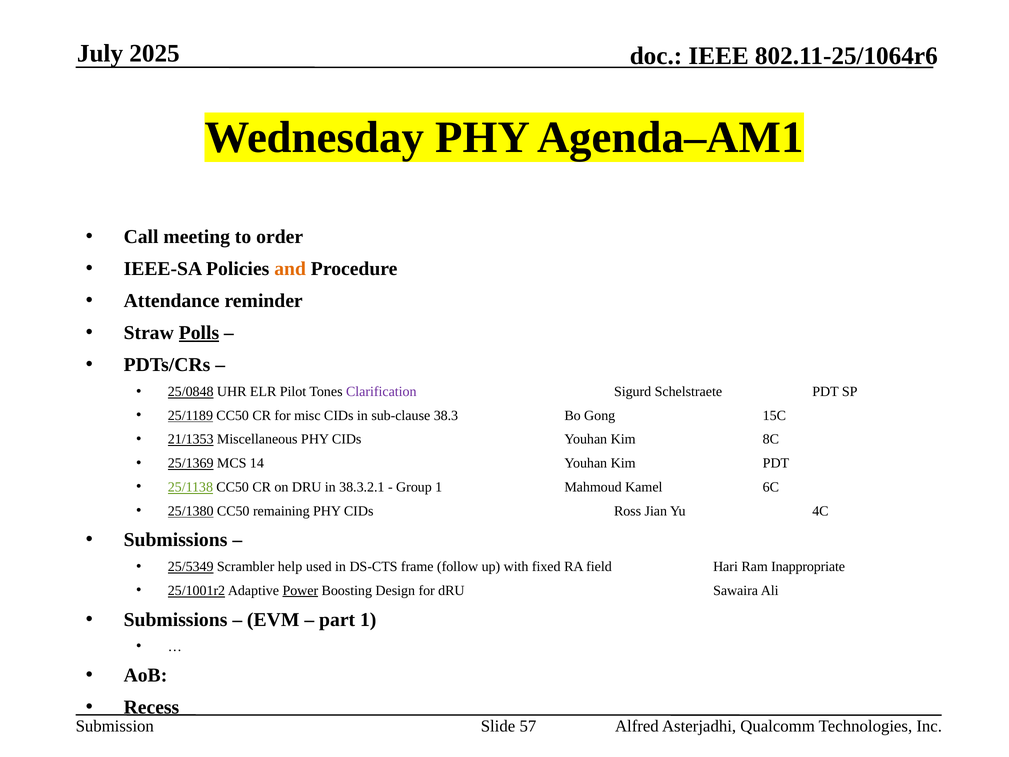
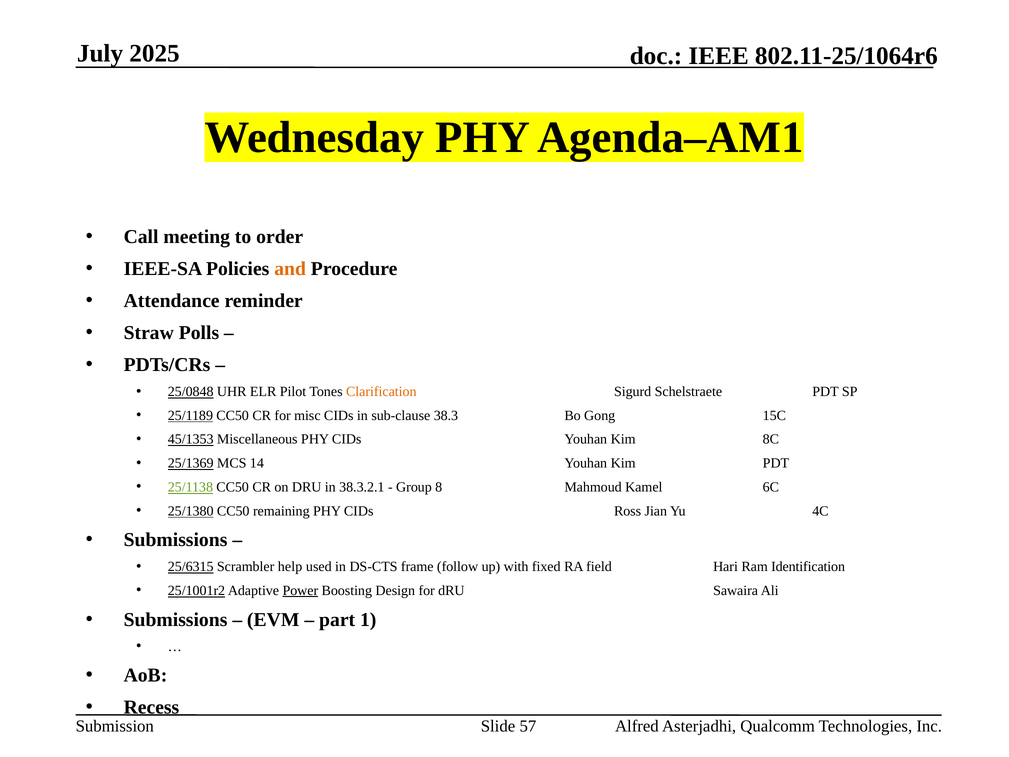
Polls underline: present -> none
Clarification colour: purple -> orange
21/1353: 21/1353 -> 45/1353
Group 1: 1 -> 8
25/5349: 25/5349 -> 25/6315
Inappropriate: Inappropriate -> Identification
